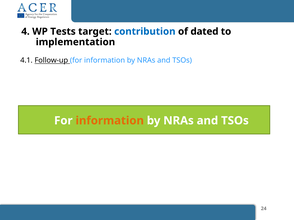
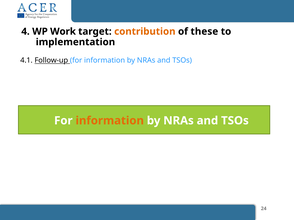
Tests: Tests -> Work
contribution colour: blue -> orange
dated: dated -> these
